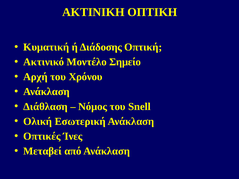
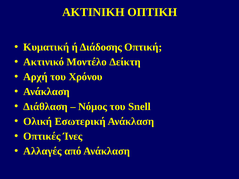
Σημείο: Σημείο -> Δείκτη
Μεταβεί: Μεταβεί -> Αλλαγές
